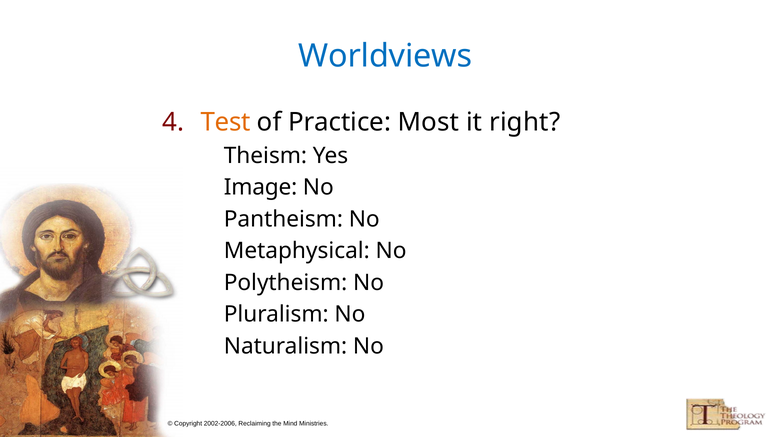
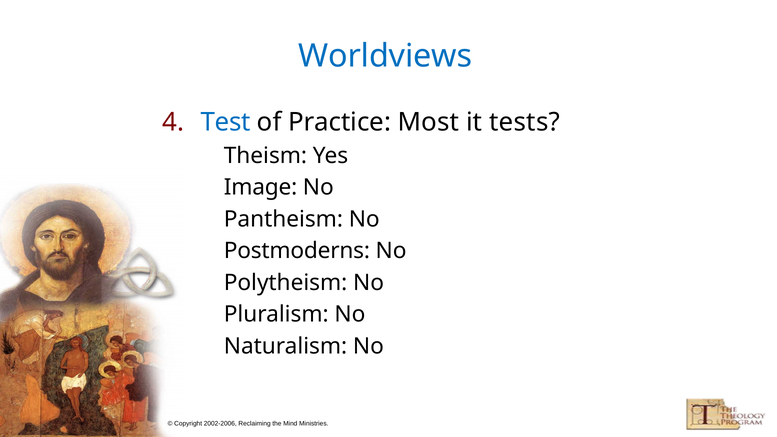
Test colour: orange -> blue
right: right -> tests
Metaphysical: Metaphysical -> Postmoderns
